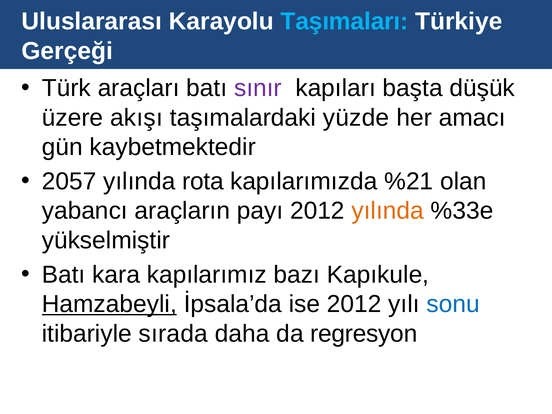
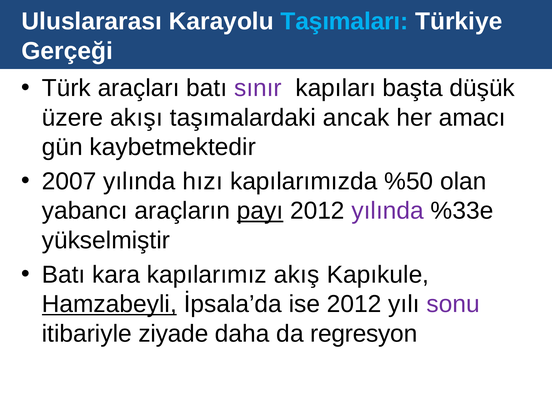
yüzde: yüzde -> ancak
2057: 2057 -> 2007
rota: rota -> hızı
%21: %21 -> %50
payı underline: none -> present
yılında at (388, 211) colour: orange -> purple
bazı: bazı -> akış
sonu colour: blue -> purple
sırada: sırada -> ziyade
